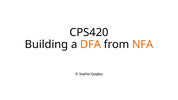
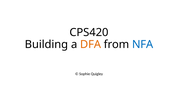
NFA colour: orange -> blue
